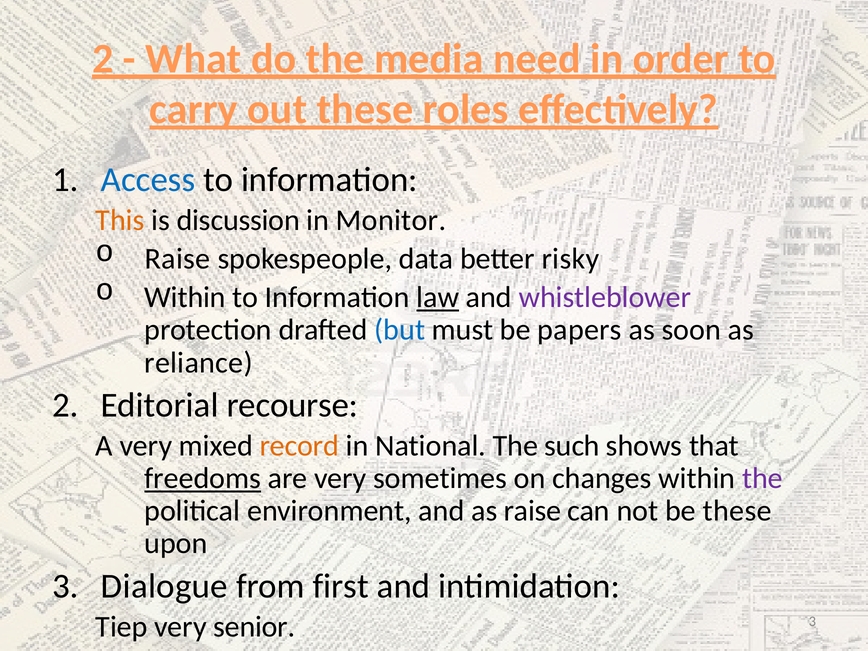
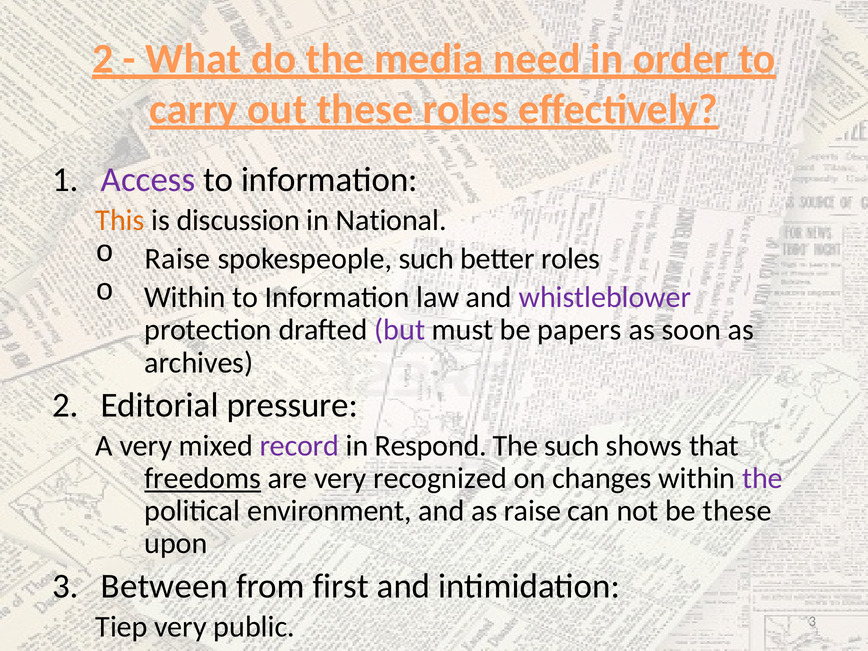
Access colour: blue -> purple
Monitor: Monitor -> National
spokespeople data: data -> such
better risky: risky -> roles
law underline: present -> none
but colour: blue -> purple
reliance: reliance -> archives
recourse: recourse -> pressure
record colour: orange -> purple
National: National -> Respond
sometimes: sometimes -> recognized
Dialogue: Dialogue -> Between
senior: senior -> public
